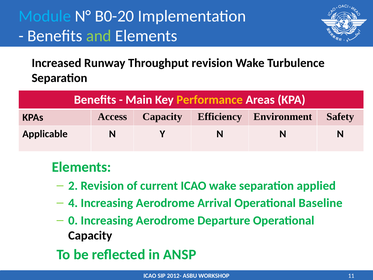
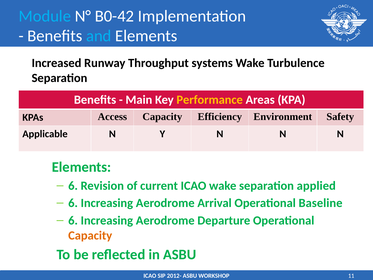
B0-20: B0-20 -> B0-42
and colour: light green -> light blue
Throughput revision: revision -> systems
2 at (73, 185): 2 -> 6
4 at (73, 203): 4 -> 6
0 at (73, 220): 0 -> 6
Capacity at (90, 235) colour: black -> orange
in ANSP: ANSP -> ASBU
